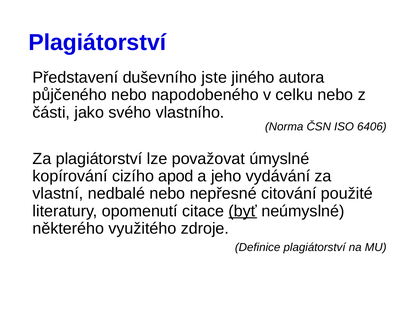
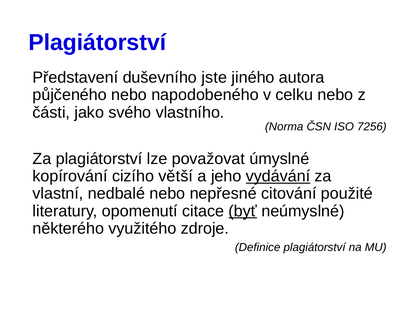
6406: 6406 -> 7256
apod: apod -> větší
vydávání underline: none -> present
